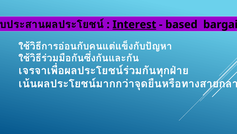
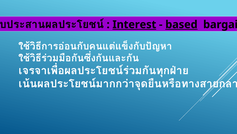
based underline: none -> present
